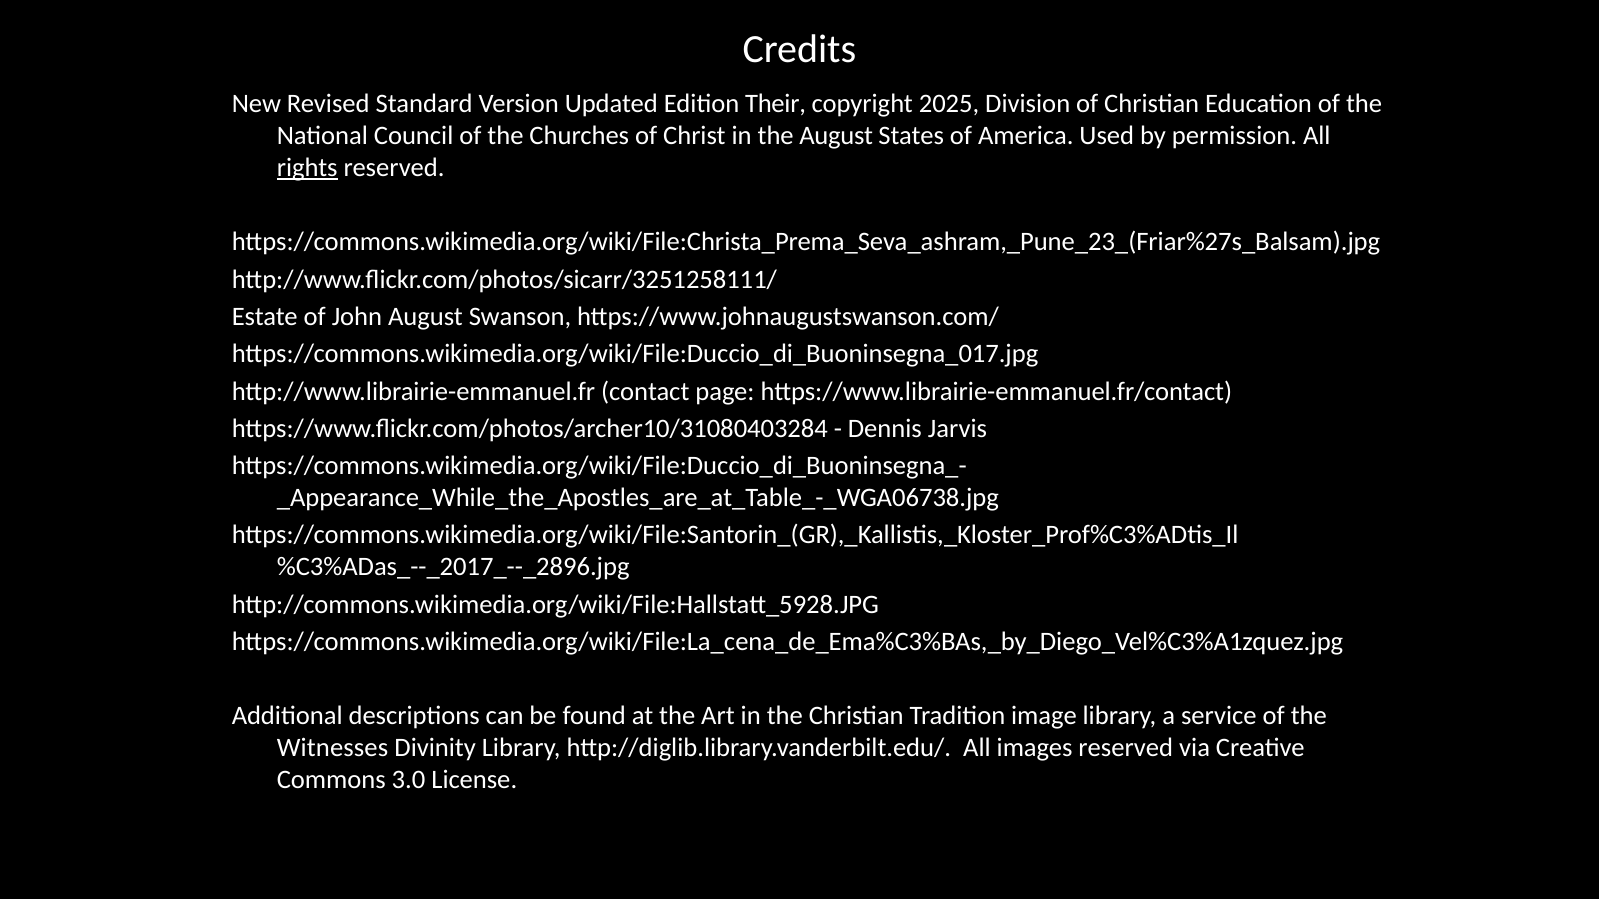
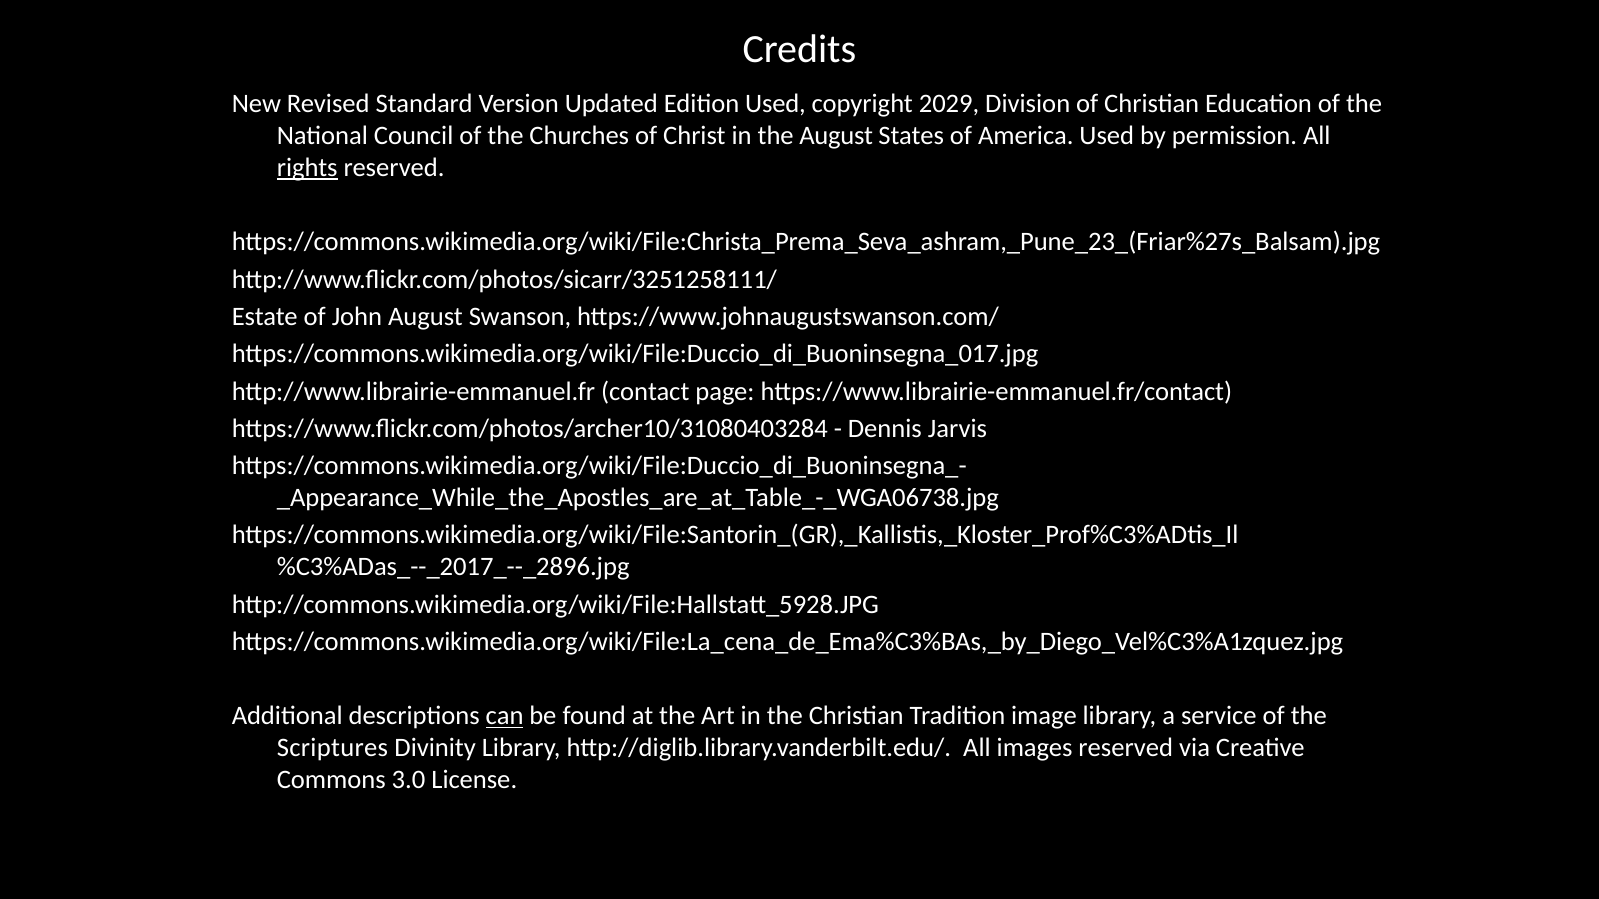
Edition Their: Their -> Used
2025: 2025 -> 2029
can underline: none -> present
Witnesses: Witnesses -> Scriptures
